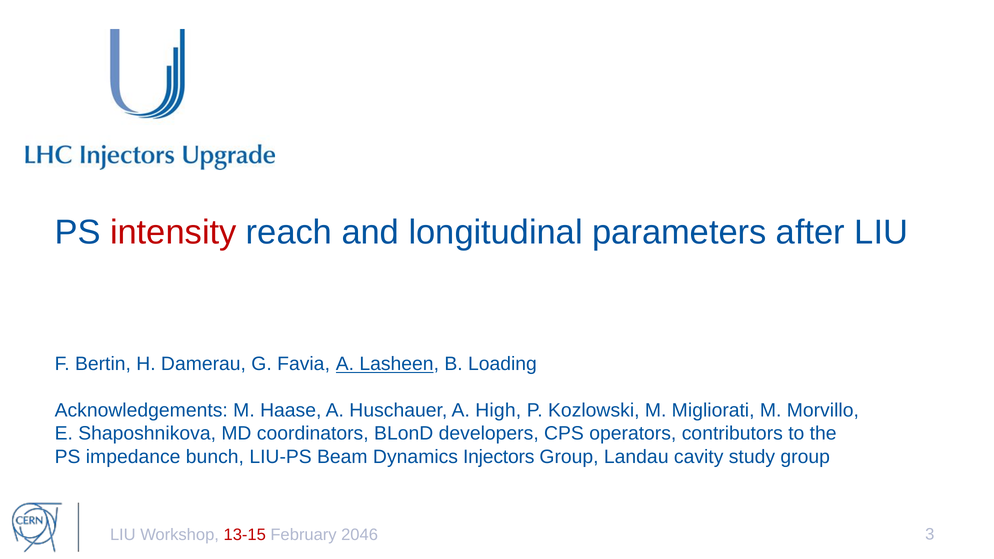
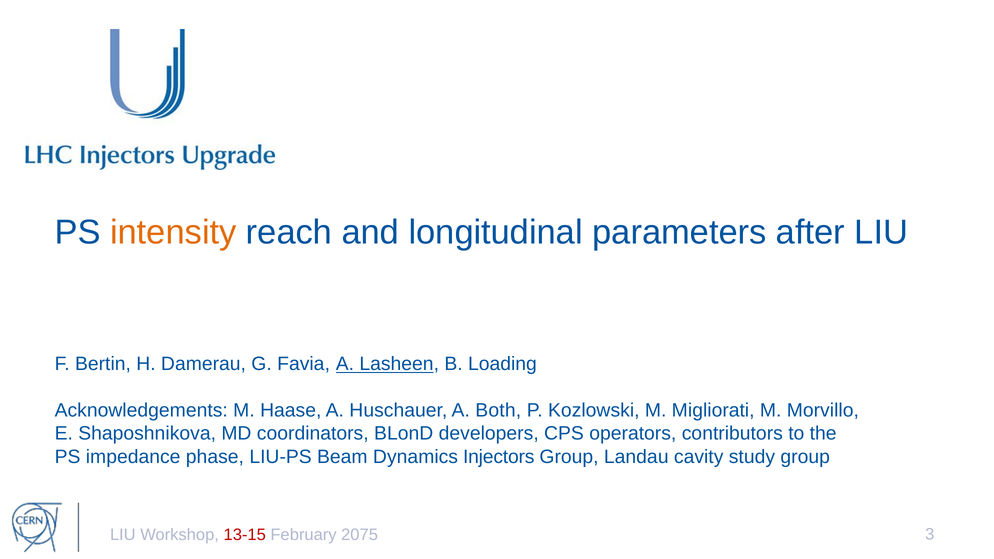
intensity colour: red -> orange
High: High -> Both
bunch: bunch -> phase
2046: 2046 -> 2075
